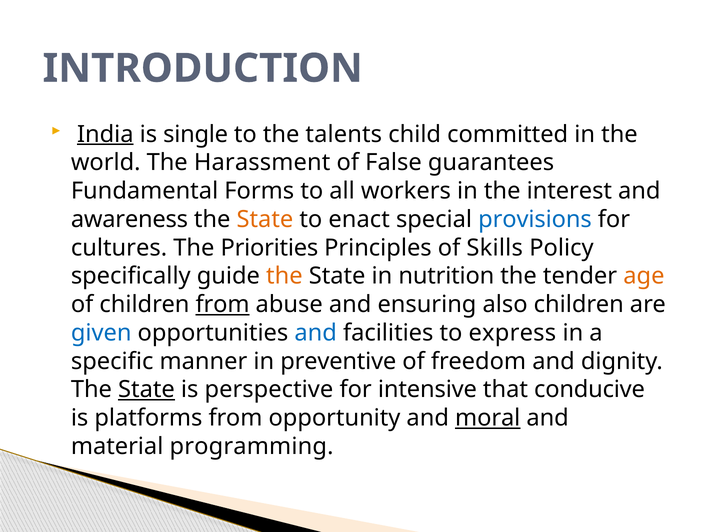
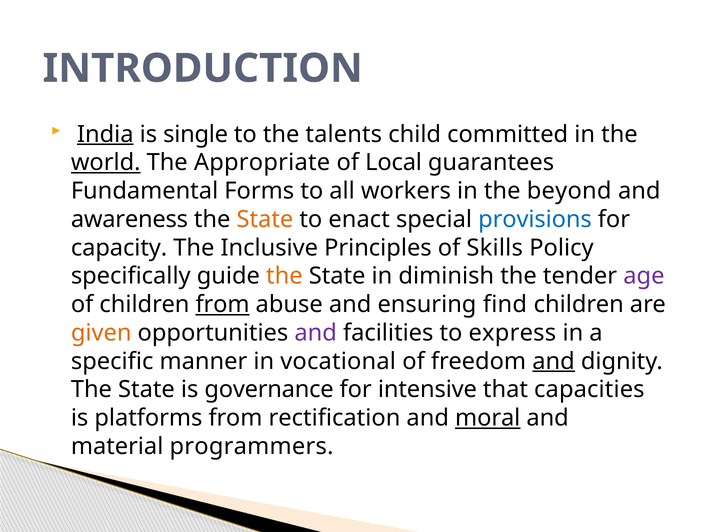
world underline: none -> present
Harassment: Harassment -> Appropriate
False: False -> Local
interest: interest -> beyond
cultures: cultures -> capacity
Priorities: Priorities -> Inclusive
nutrition: nutrition -> diminish
age colour: orange -> purple
also: also -> find
given colour: blue -> orange
and at (316, 333) colour: blue -> purple
preventive: preventive -> vocational
and at (554, 362) underline: none -> present
State at (146, 390) underline: present -> none
perspective: perspective -> governance
conducive: conducive -> capacities
opportunity: opportunity -> rectification
programming: programming -> programmers
